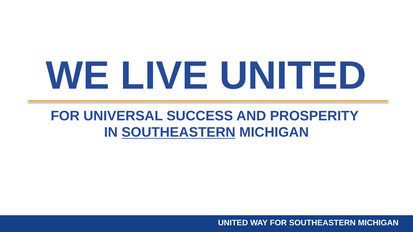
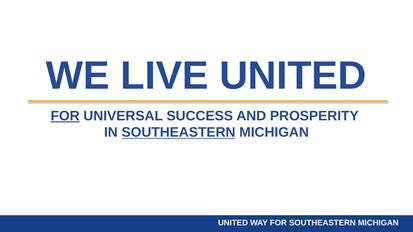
FOR at (65, 116) underline: none -> present
